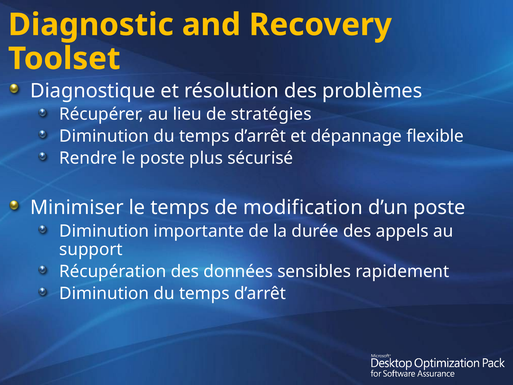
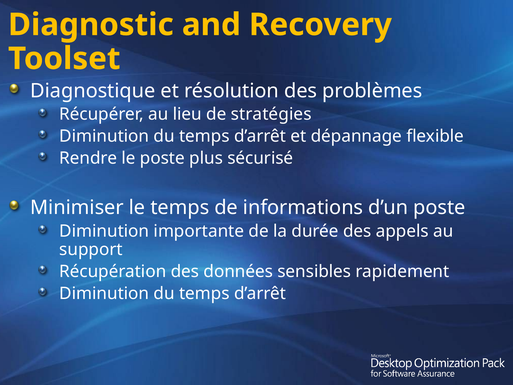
modification: modification -> informations
